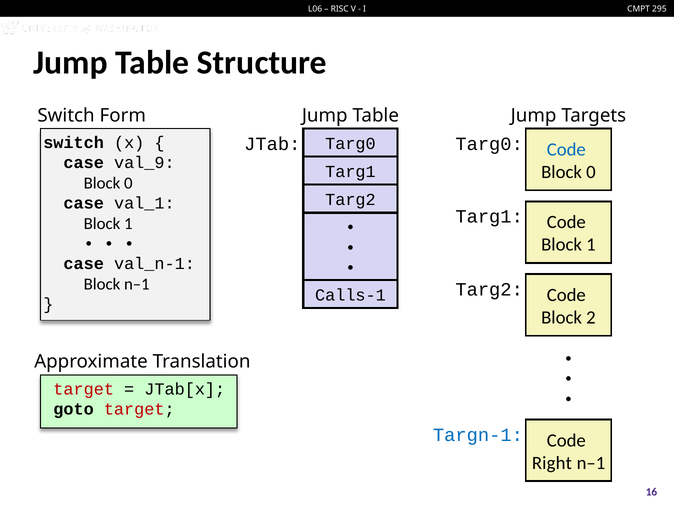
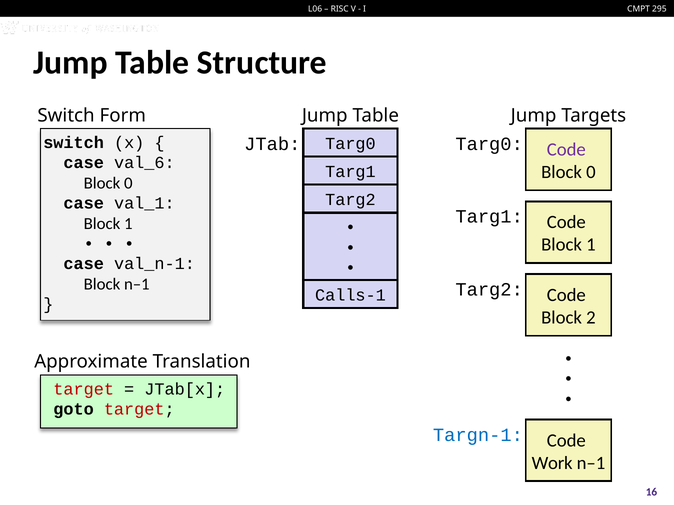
Code at (566, 150) colour: blue -> purple
val_9: val_9 -> val_6
Right: Right -> Work
